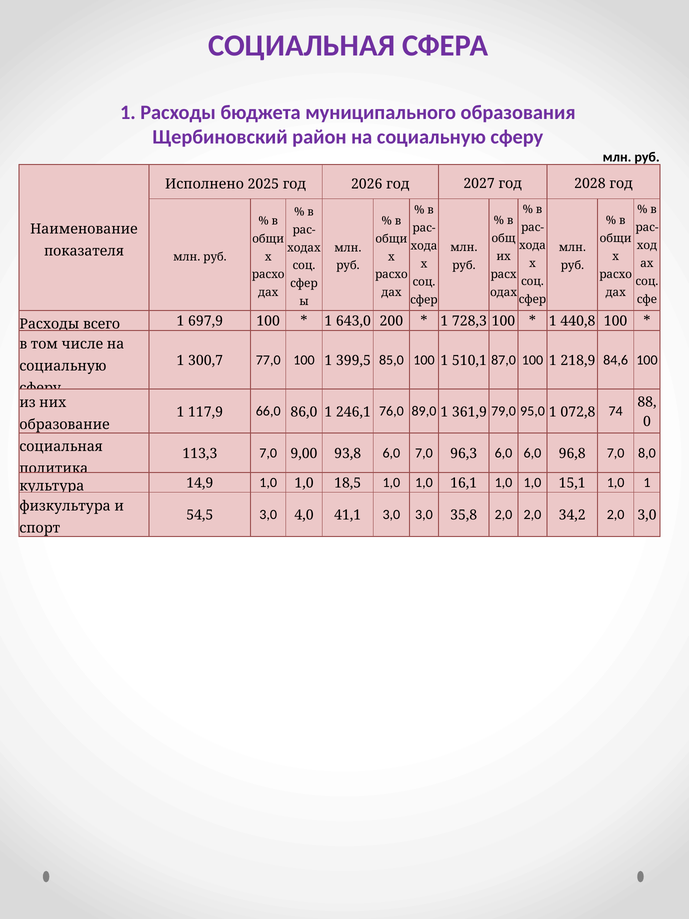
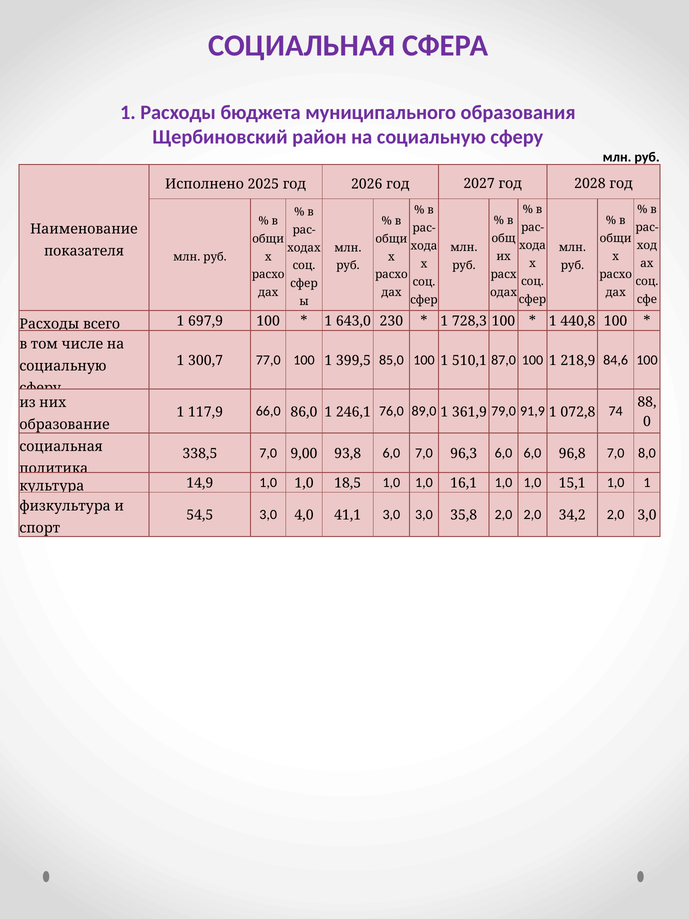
200: 200 -> 230
95,0: 95,0 -> 91,9
113,3: 113,3 -> 338,5
